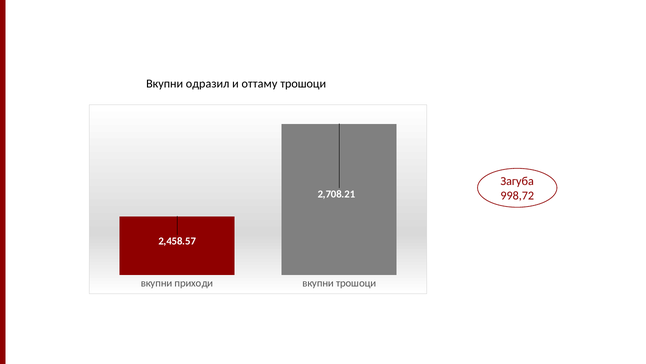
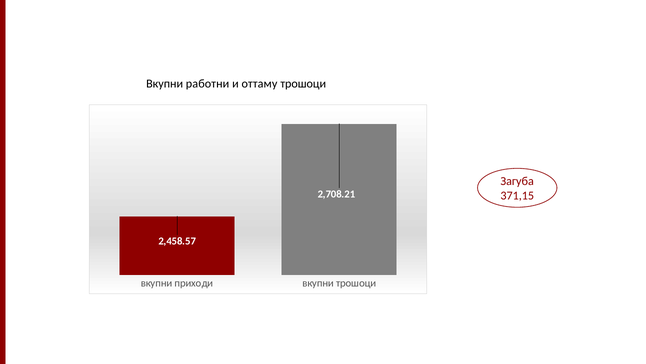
одразил: одразил -> работни
998,72: 998,72 -> 371,15
